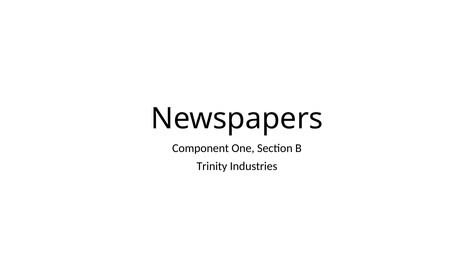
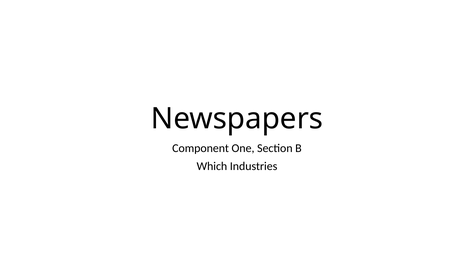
Trinity: Trinity -> Which
